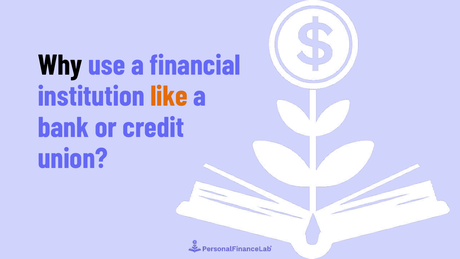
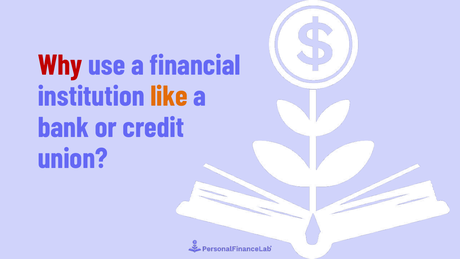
Why colour: black -> red
